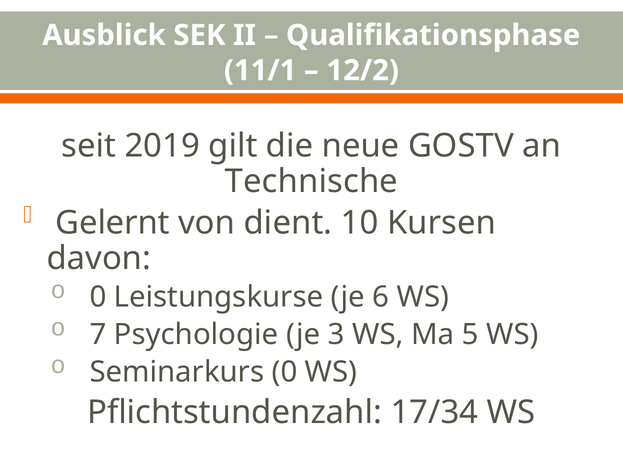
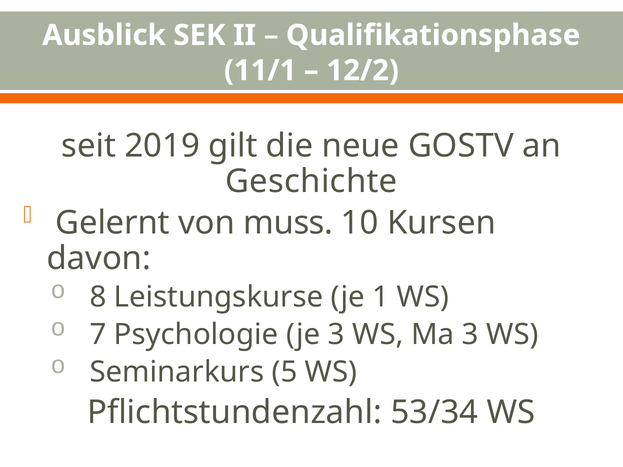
Technische: Technische -> Geschichte
dient: dient -> muss
0 at (98, 297): 0 -> 8
6: 6 -> 1
Ma 5: 5 -> 3
Seminarkurs 0: 0 -> 5
17/34: 17/34 -> 53/34
